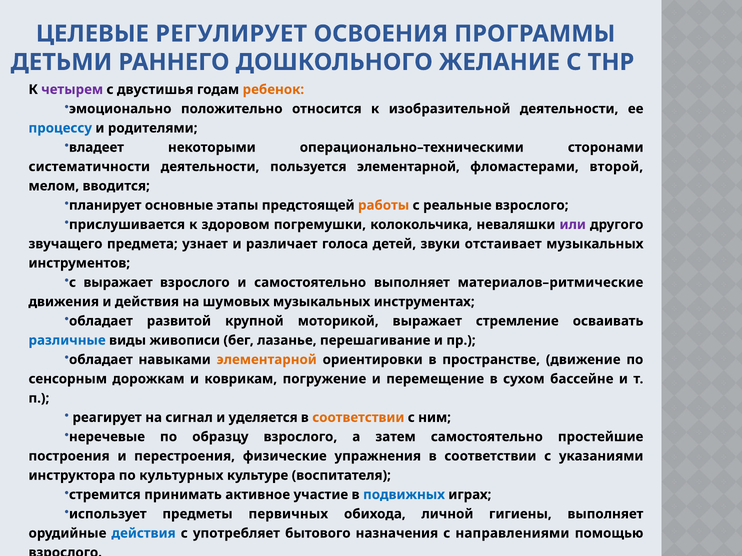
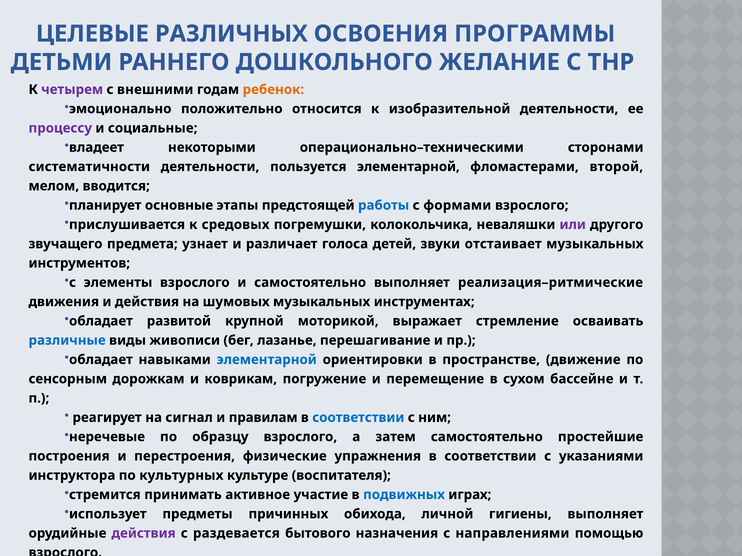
РЕГУЛИРУЕТ: РЕГУЛИРУЕТ -> РАЗЛИЧНЫХ
двустишья: двустишья -> внешними
процессу colour: blue -> purple
родителями: родителями -> социальные
работы colour: orange -> blue
реальные: реальные -> формами
здоровом: здоровом -> средовых
с выражает: выражает -> элементы
материалов–ритмические: материалов–ритмические -> реализация–ритмические
элементарной at (267, 360) colour: orange -> blue
уделяется: уделяется -> правилам
соответствии at (358, 418) colour: orange -> blue
первичных: первичных -> причинных
действия at (144, 534) colour: blue -> purple
употребляет: употребляет -> раздевается
